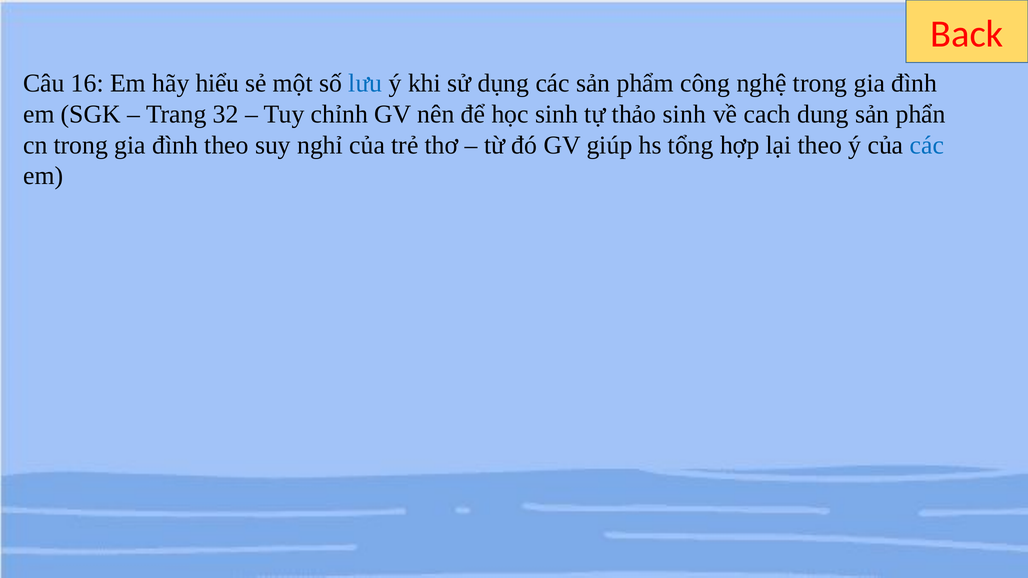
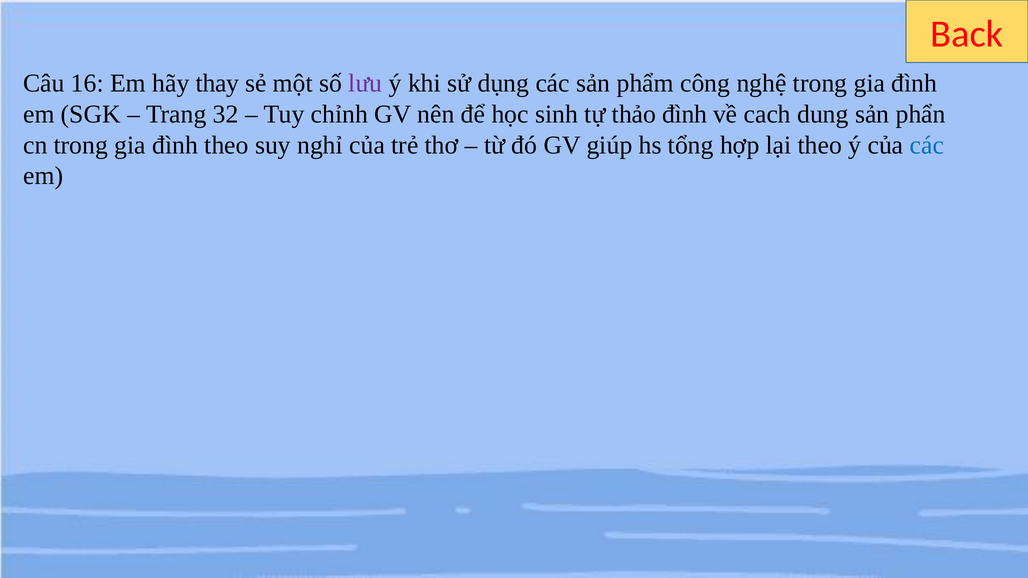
hiểu: hiểu -> thay
lưu colour: blue -> purple
thảo sinh: sinh -> đình
